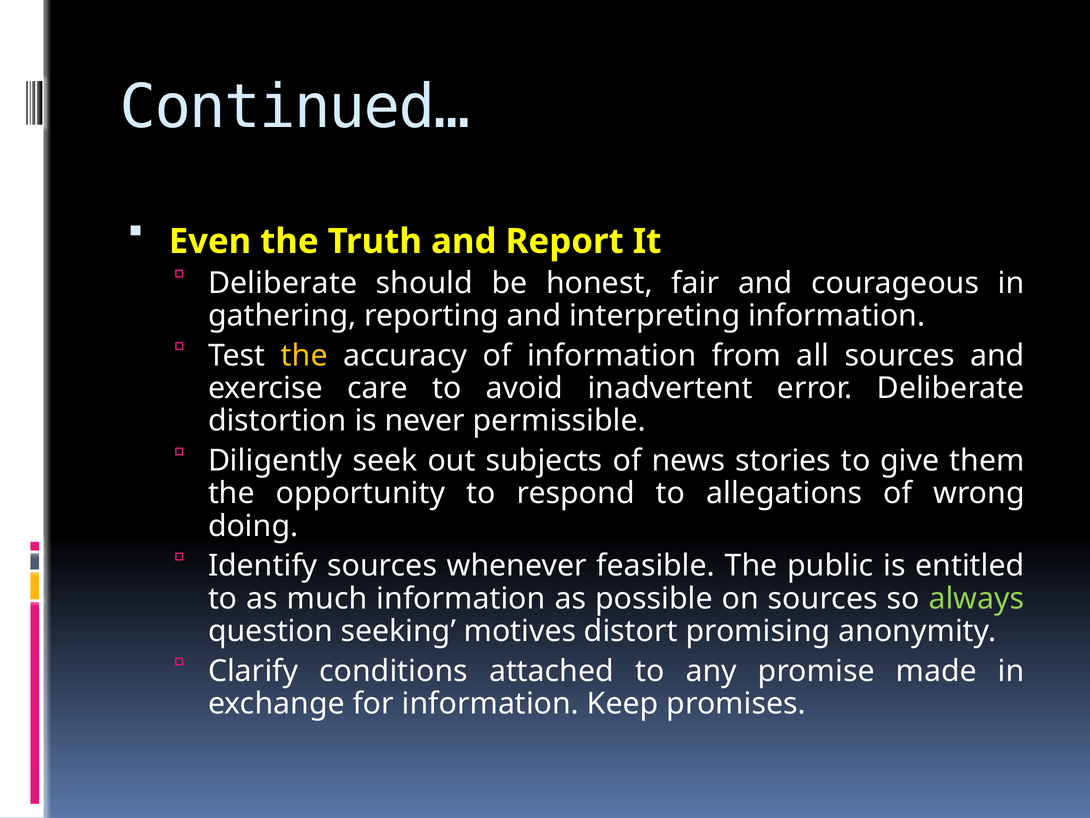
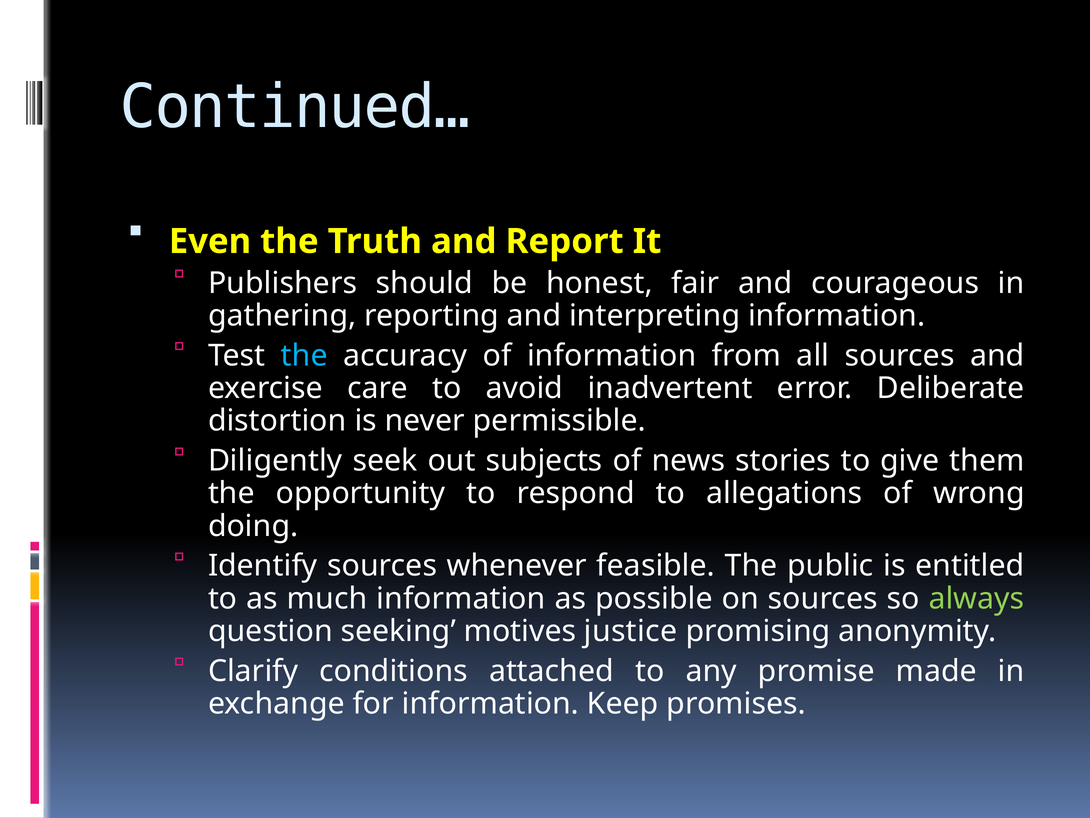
Deliberate at (283, 283): Deliberate -> Publishers
the at (304, 355) colour: yellow -> light blue
distort: distort -> justice
